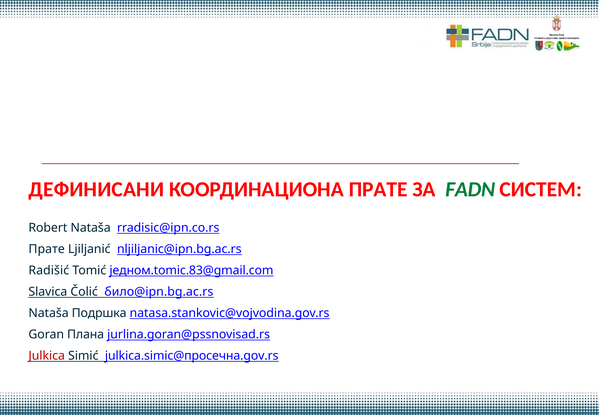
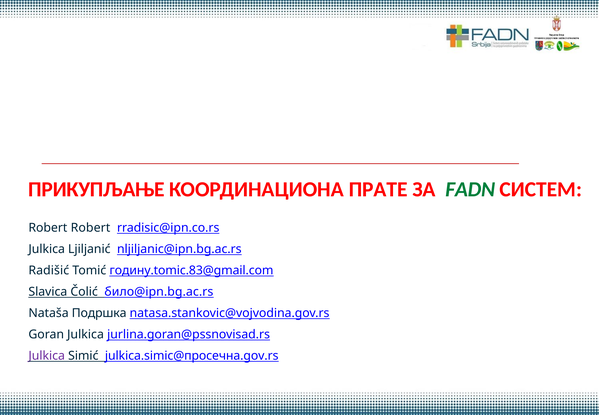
ДЕФИНИСАНИ: ДЕФИНИСАНИ -> ПРИКУПЉАЊЕ
Robert Nataša: Nataša -> Robert
Прате at (47, 249): Прате -> Julkica
једном.tomic.83@gmail.com: једном.tomic.83@gmail.com -> годину.tomic.83@gmail.com
Goran Плана: Плана -> Julkica
Julkica at (47, 355) colour: red -> purple
